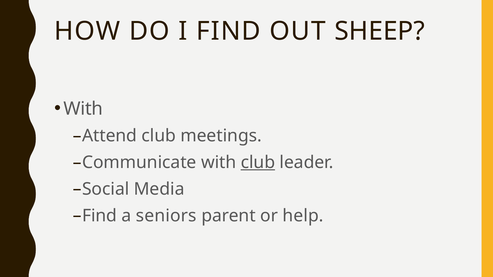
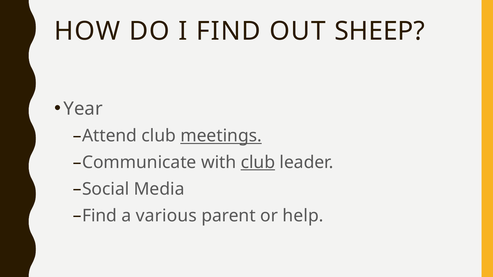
With at (83, 109): With -> Year
meetings underline: none -> present
seniors: seniors -> various
